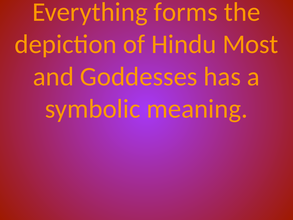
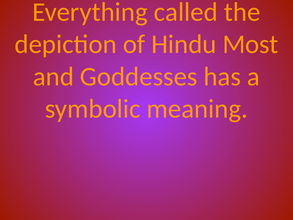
forms: forms -> called
